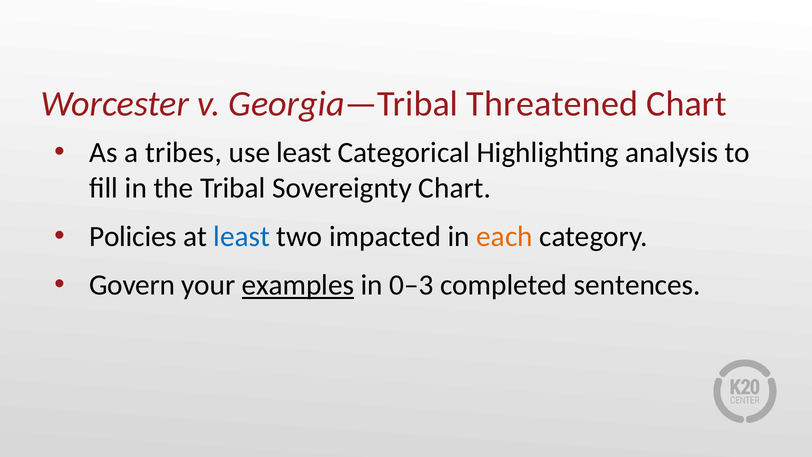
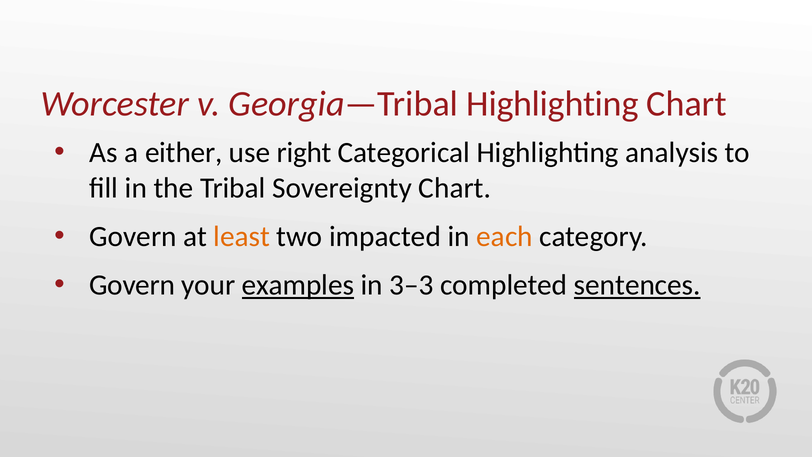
Georgia—Tribal Threatened: Threatened -> Highlighting
tribes: tribes -> either
use least: least -> right
Policies at (133, 236): Policies -> Govern
least at (242, 236) colour: blue -> orange
0–3: 0–3 -> 3–3
sentences underline: none -> present
